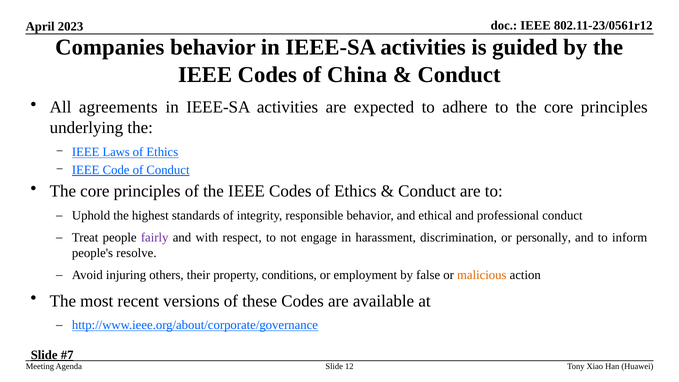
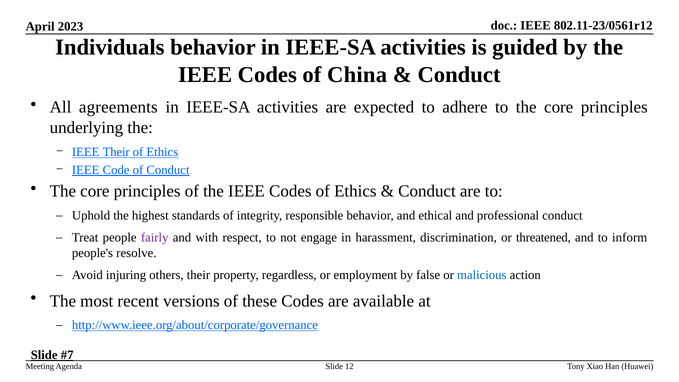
Companies: Companies -> Individuals
IEEE Laws: Laws -> Their
personally: personally -> threatened
conditions: conditions -> regardless
malicious colour: orange -> blue
